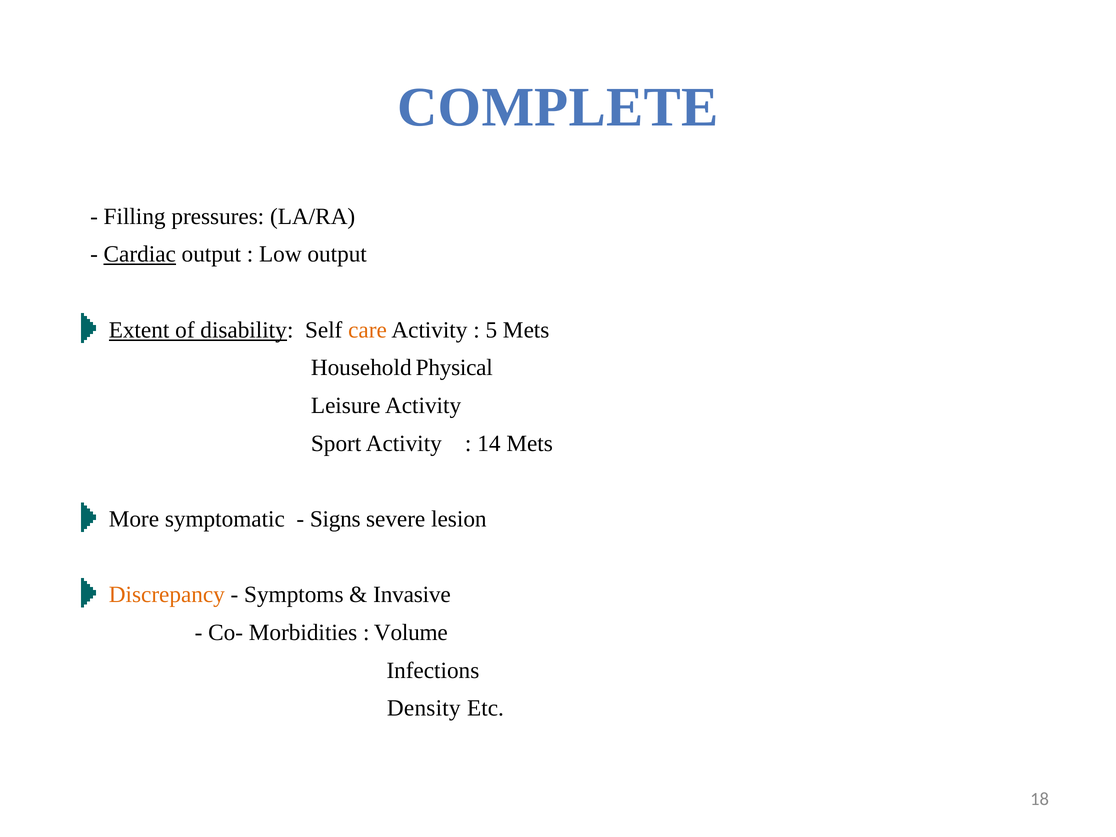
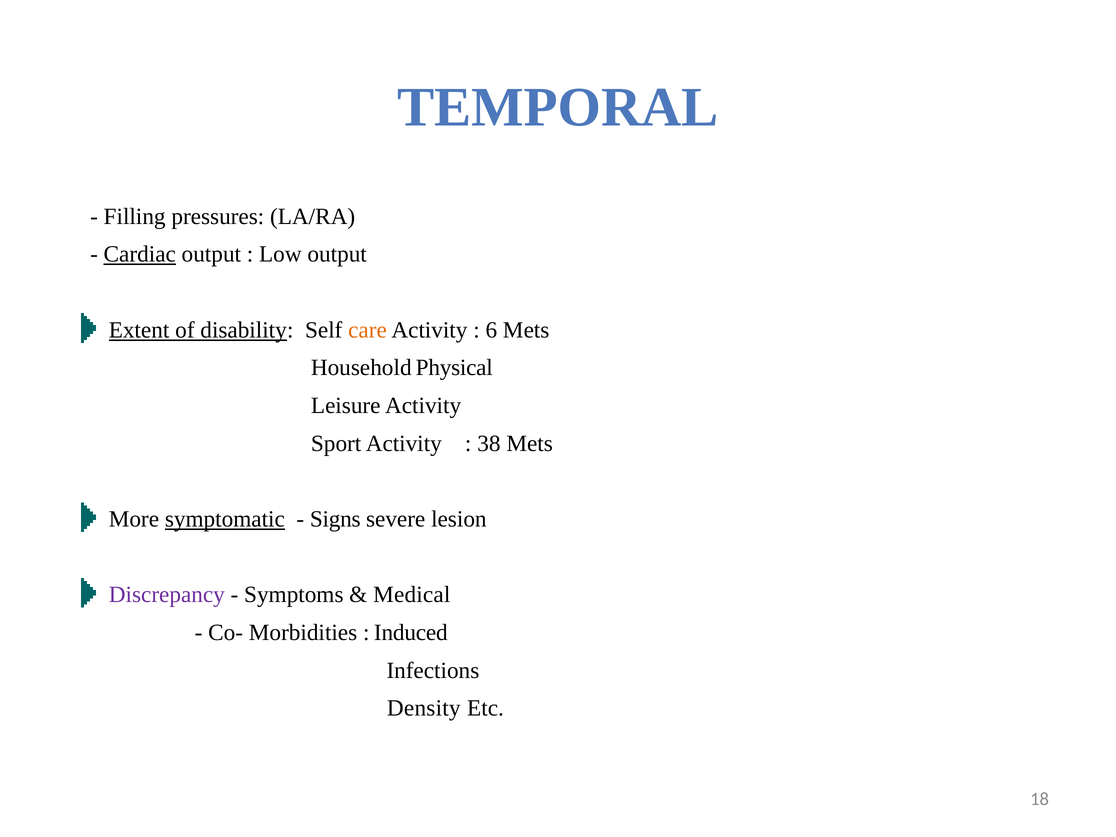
COMPLETE: COMPLETE -> TEMPORAL
5: 5 -> 6
14: 14 -> 38
symptomatic underline: none -> present
Discrepancy colour: orange -> purple
Invasive: Invasive -> Medical
Volume: Volume -> Induced
